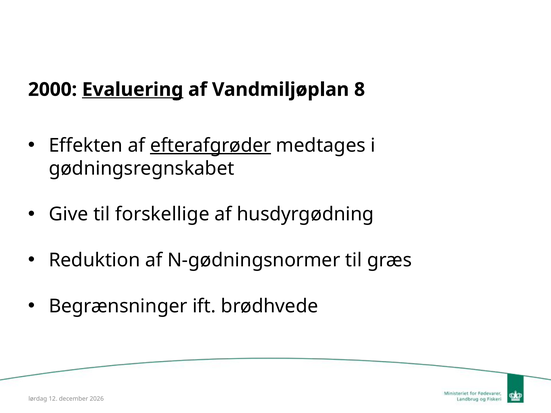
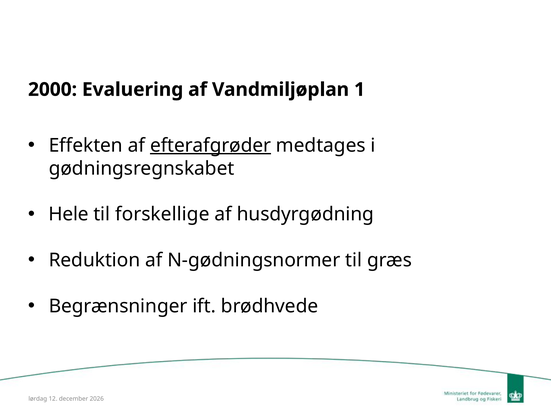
Evaluering underline: present -> none
8: 8 -> 1
Give: Give -> Hele
